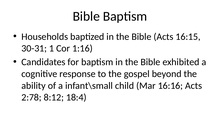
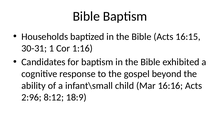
2:78: 2:78 -> 2:96
18:4: 18:4 -> 18:9
